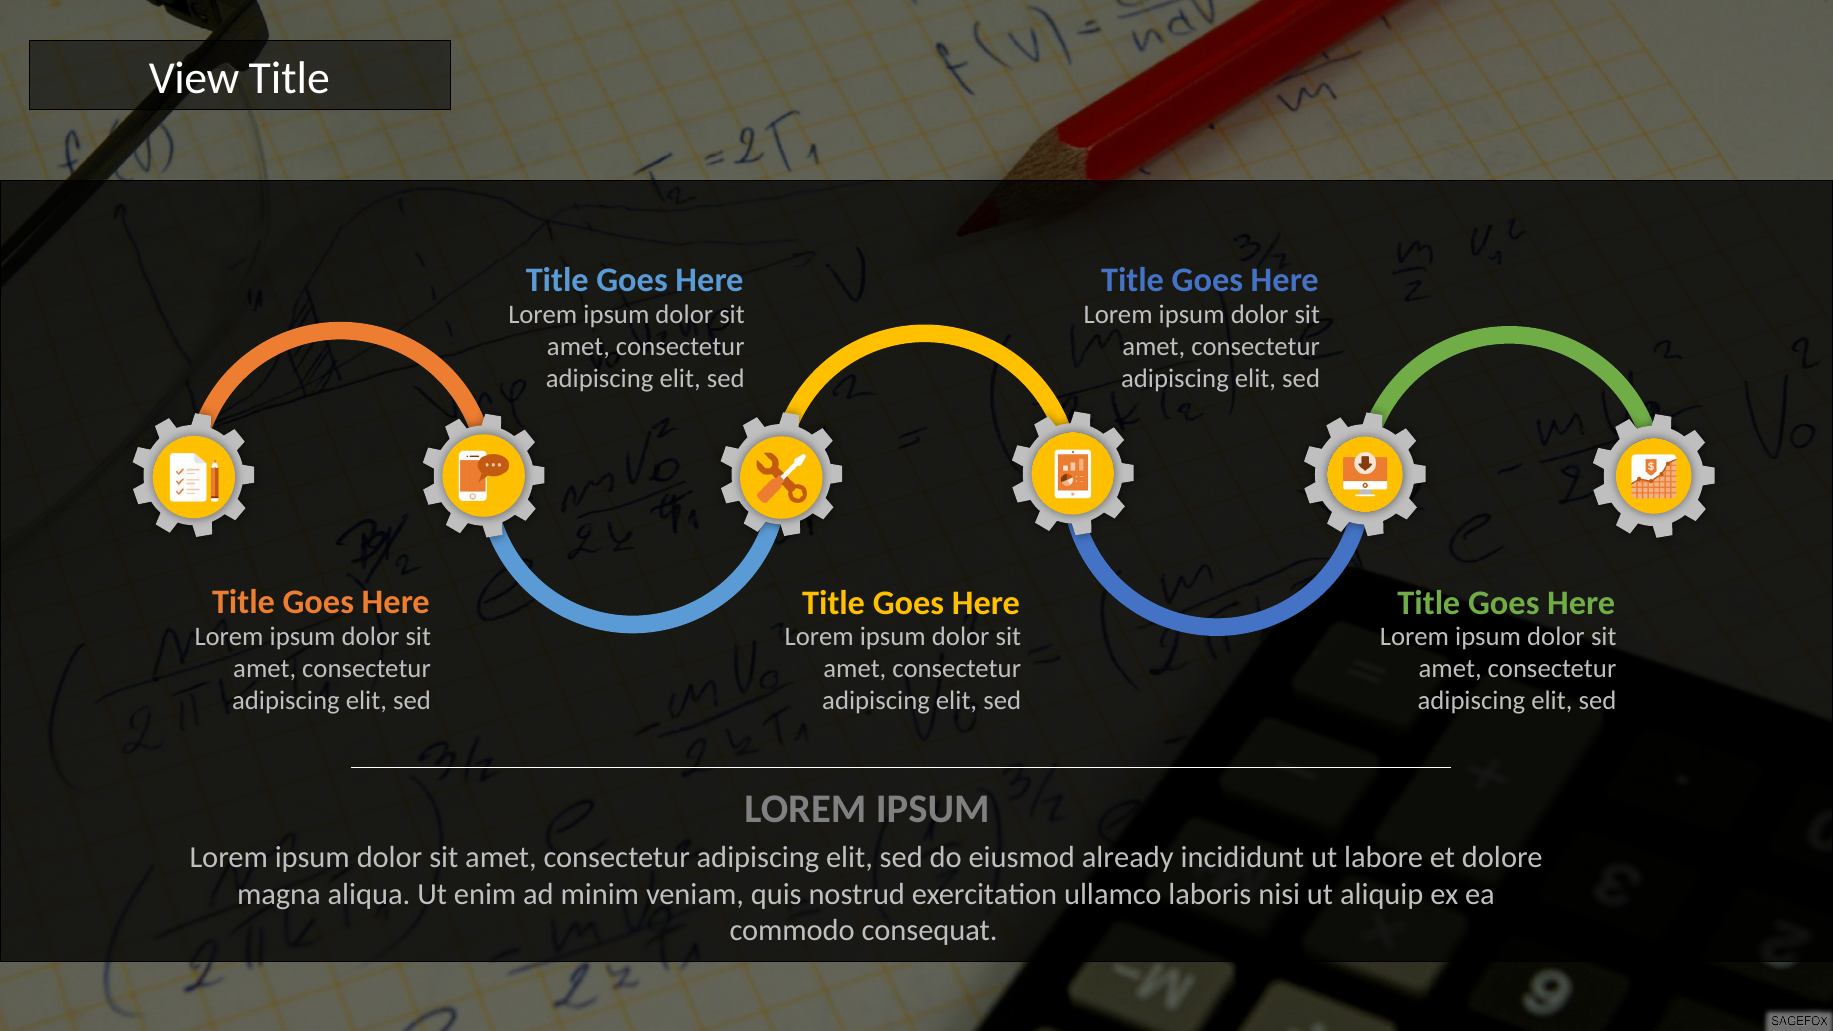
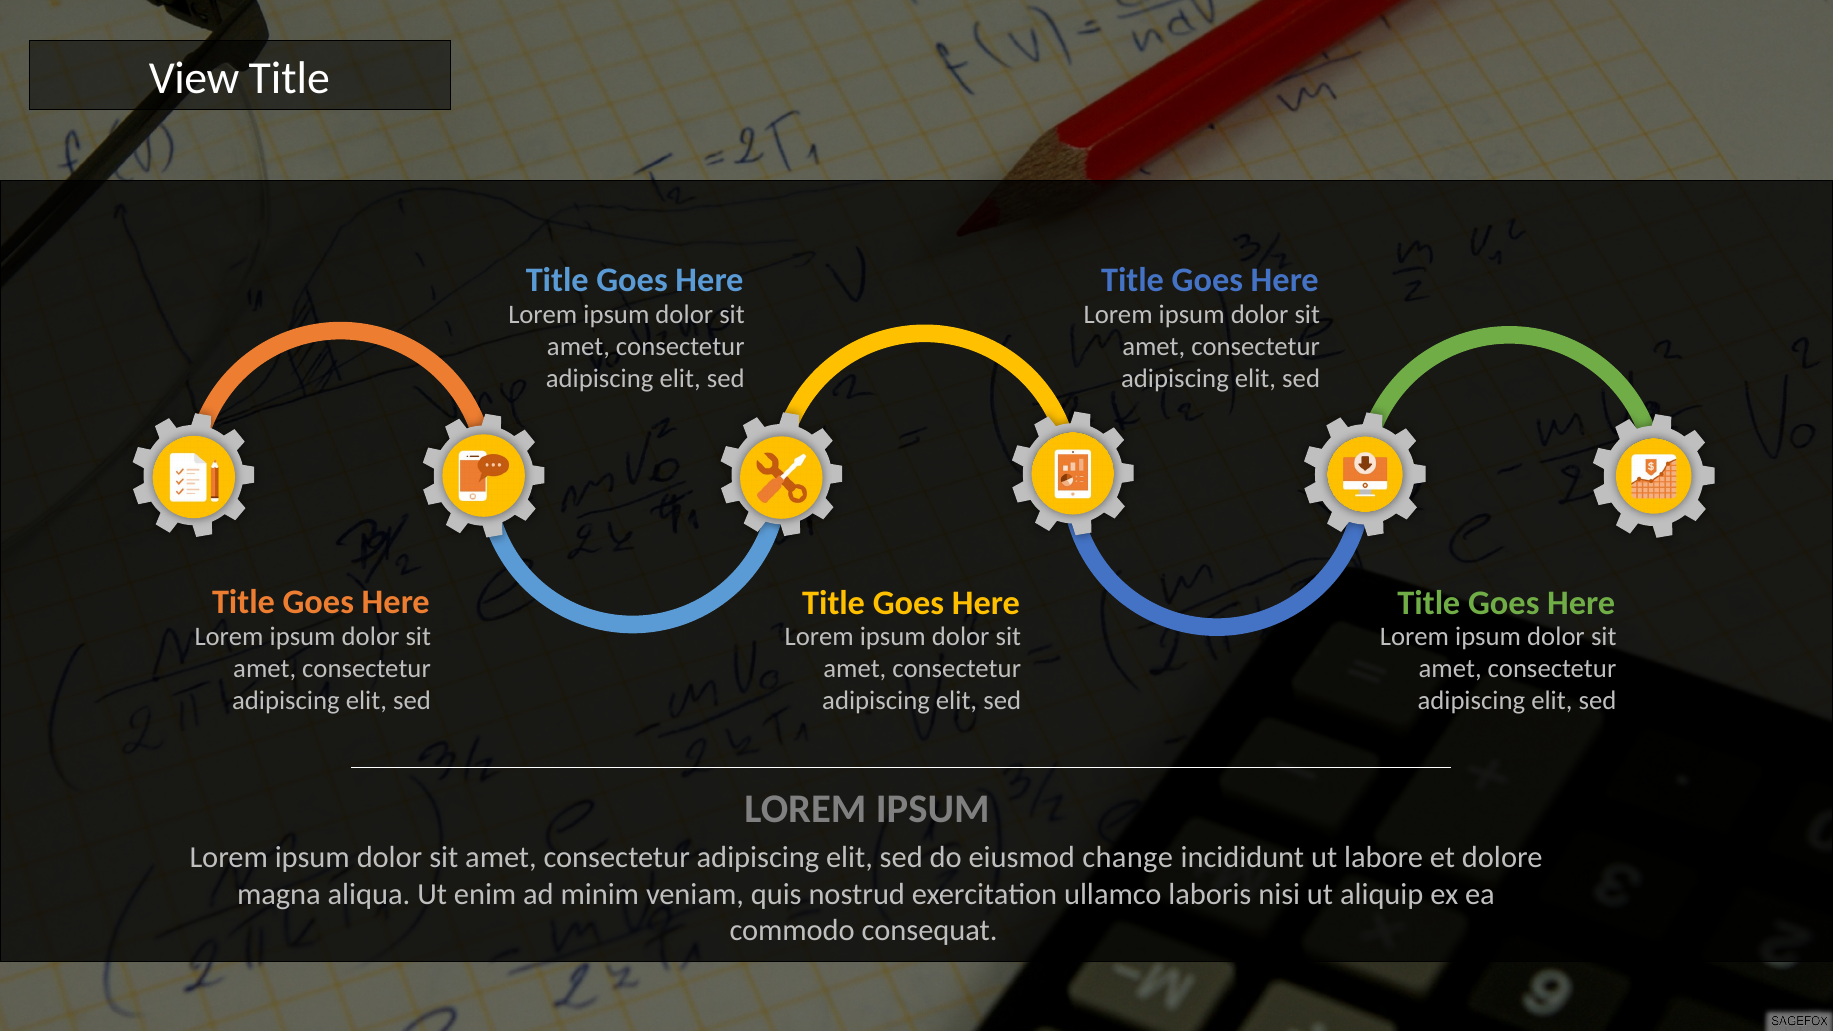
already: already -> change
